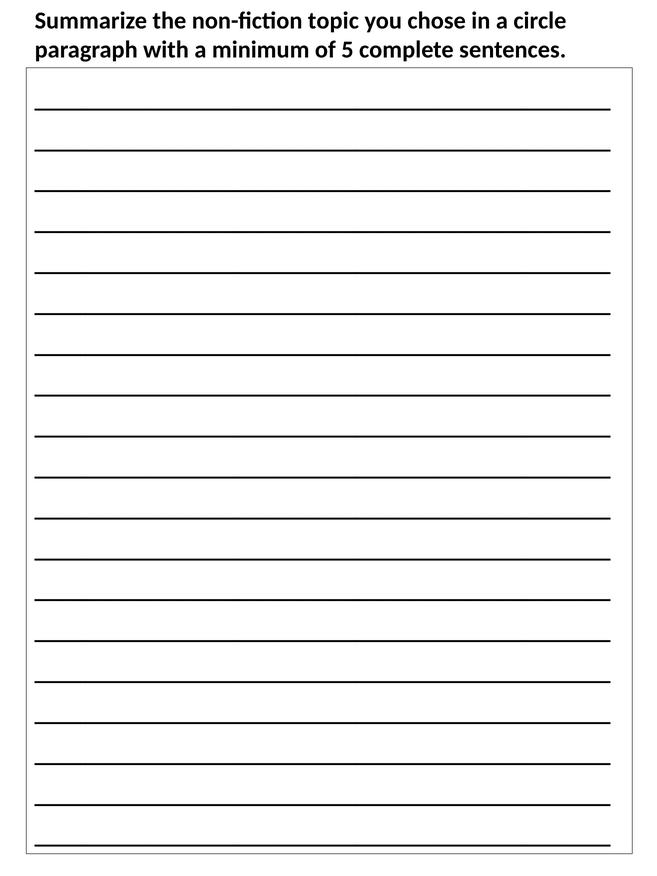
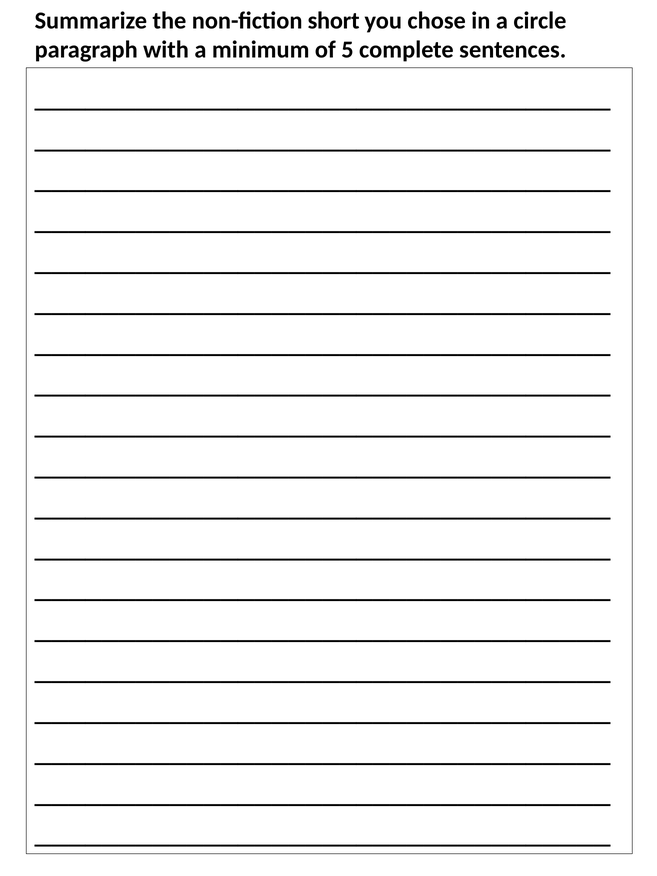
topic: topic -> short
